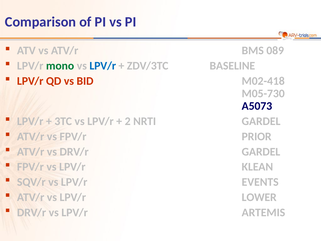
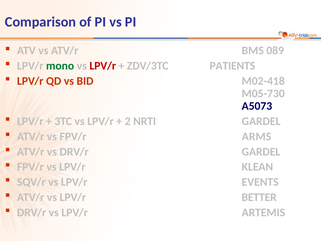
LPV/r at (103, 66) colour: blue -> red
BASELINE: BASELINE -> PATIENTS
PRIOR: PRIOR -> ARMS
LOWER: LOWER -> BETTER
